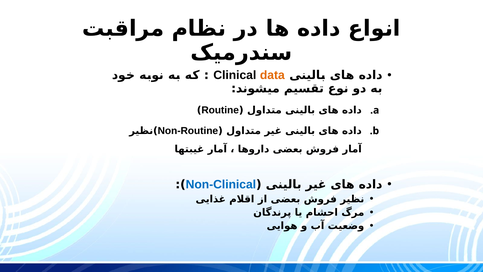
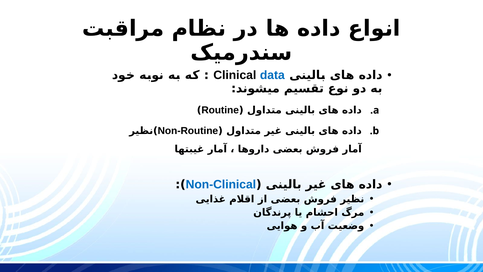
data colour: orange -> blue
